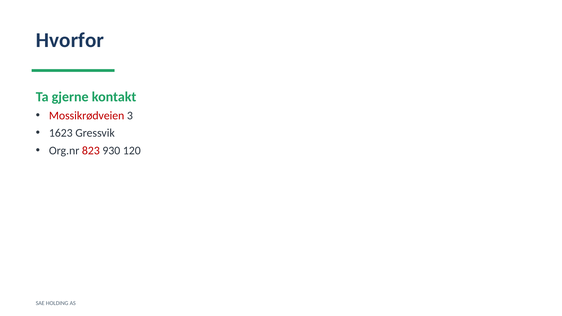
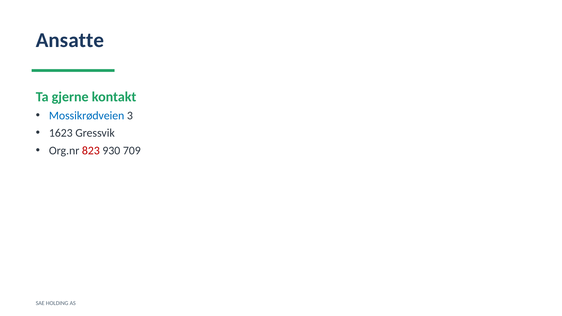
Hvorfor: Hvorfor -> Ansatte
Mossikrødveien colour: red -> blue
120: 120 -> 709
